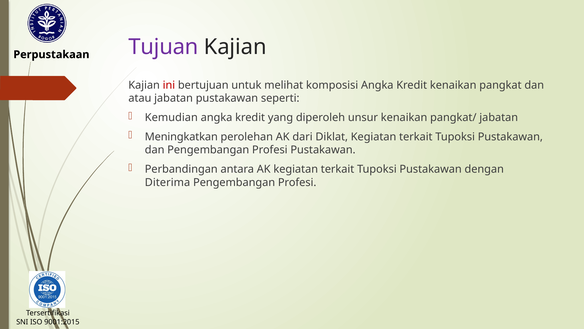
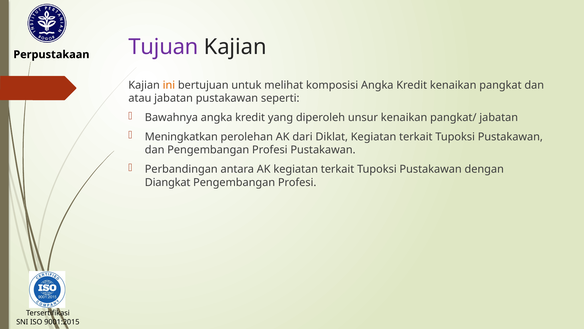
ini colour: red -> orange
Kemudian: Kemudian -> Bawahnya
Diterima: Diterima -> Diangkat
